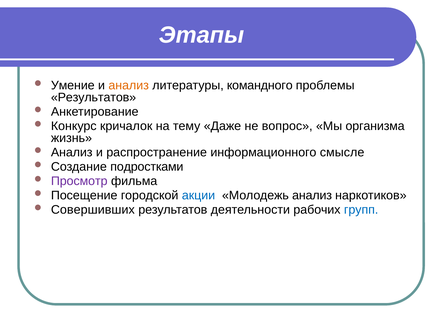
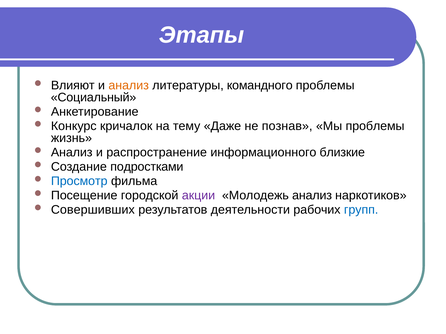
Умение: Умение -> Влияют
Результатов at (94, 98): Результатов -> Социальный
вопрос: вопрос -> познав
Мы организма: организма -> проблемы
смысле: смысле -> близкие
Просмотр colour: purple -> blue
акции colour: blue -> purple
